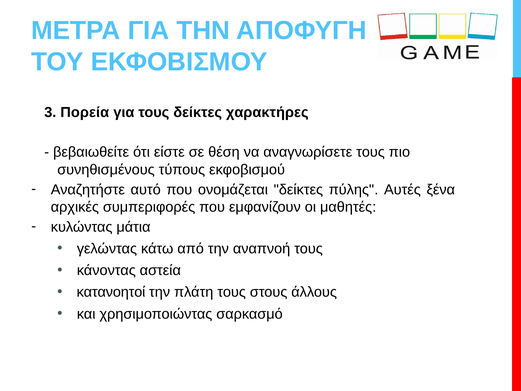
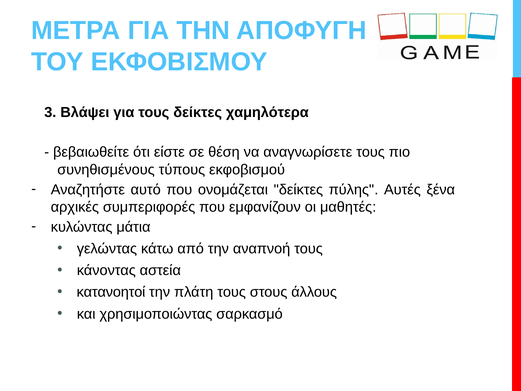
Πορεία: Πορεία -> Βλάψει
χαρακτήρες: χαρακτήρες -> χαμηλότερα
